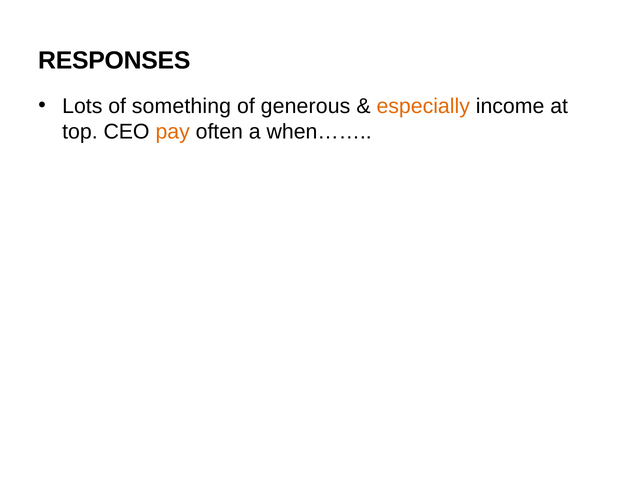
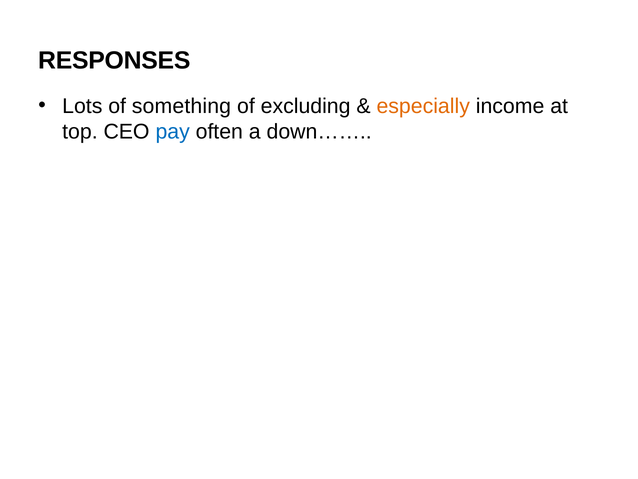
generous: generous -> excluding
pay colour: orange -> blue
when……: when…… -> down……
